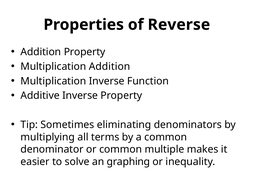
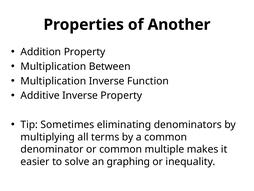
Reverse: Reverse -> Another
Multiplication Addition: Addition -> Between
